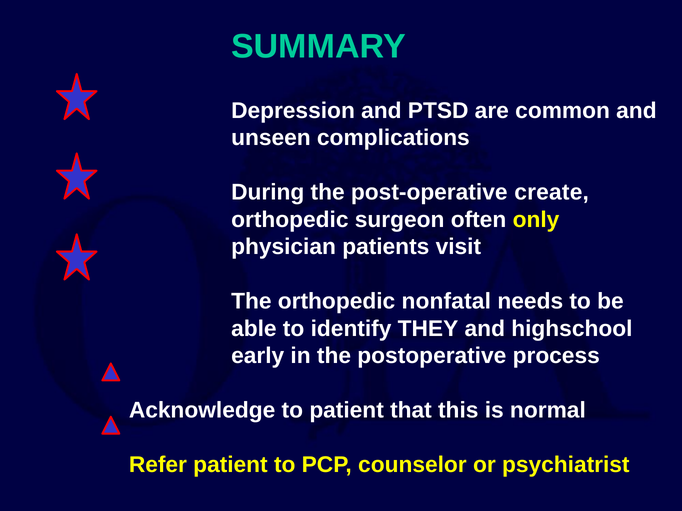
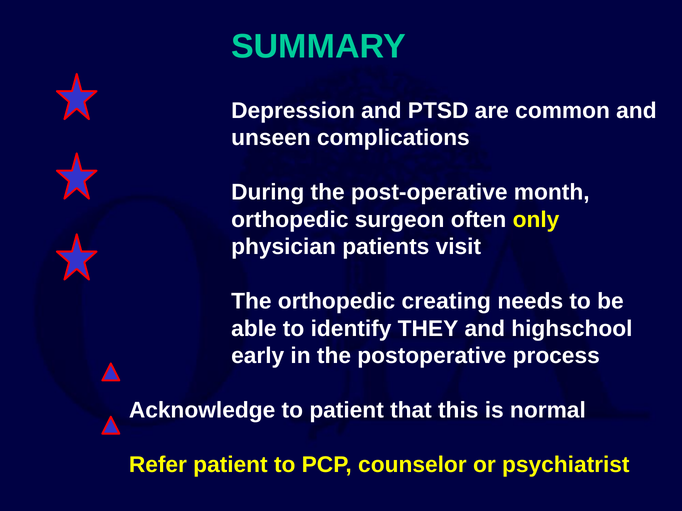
create: create -> month
nonfatal: nonfatal -> creating
